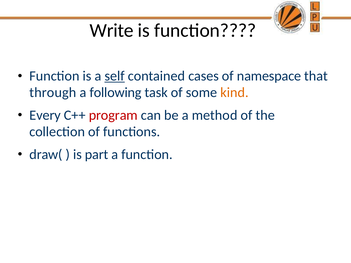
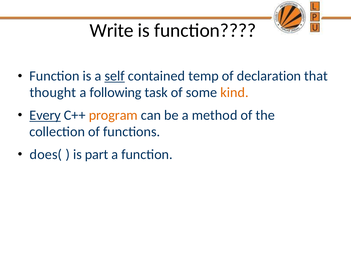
cases: cases -> temp
namespace: namespace -> declaration
through: through -> thought
Every underline: none -> present
program colour: red -> orange
draw(: draw( -> does(
